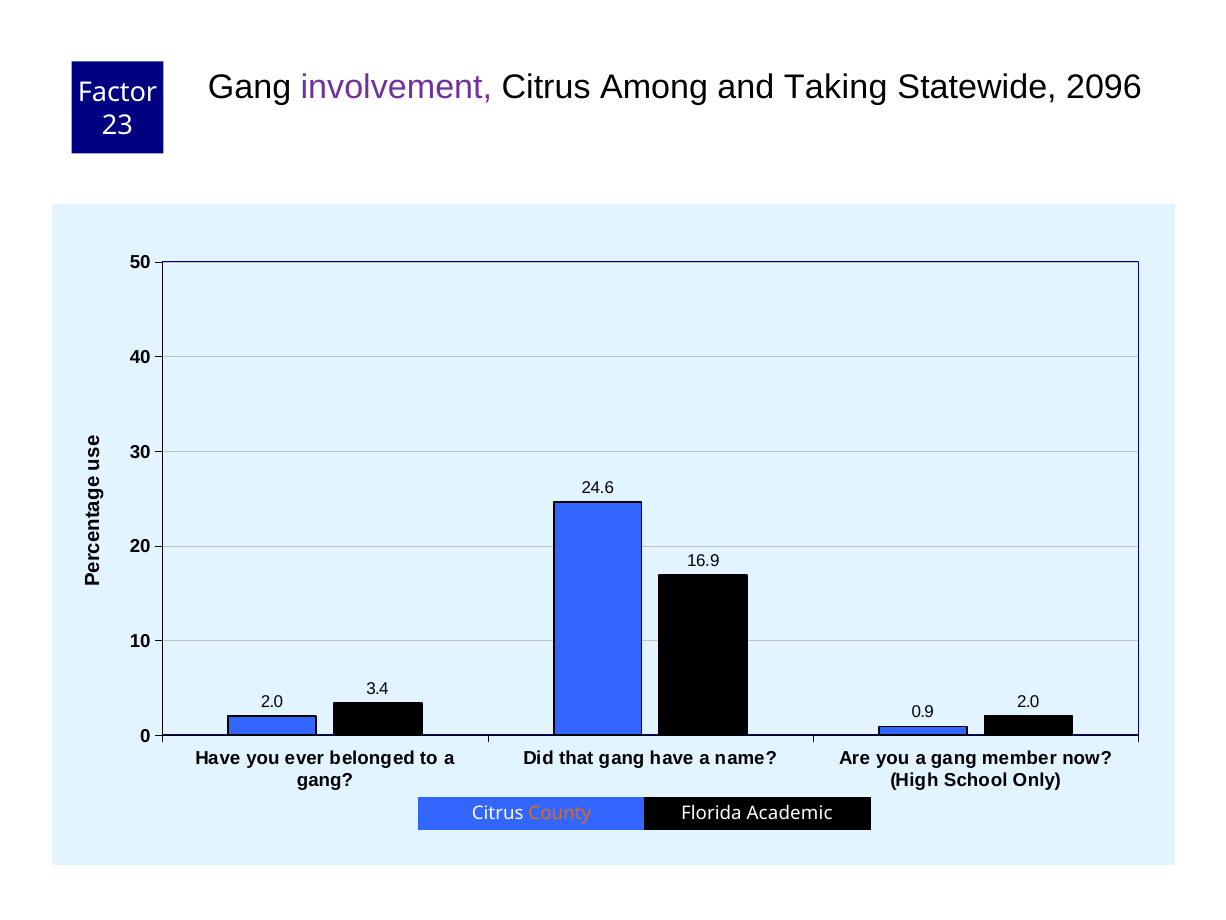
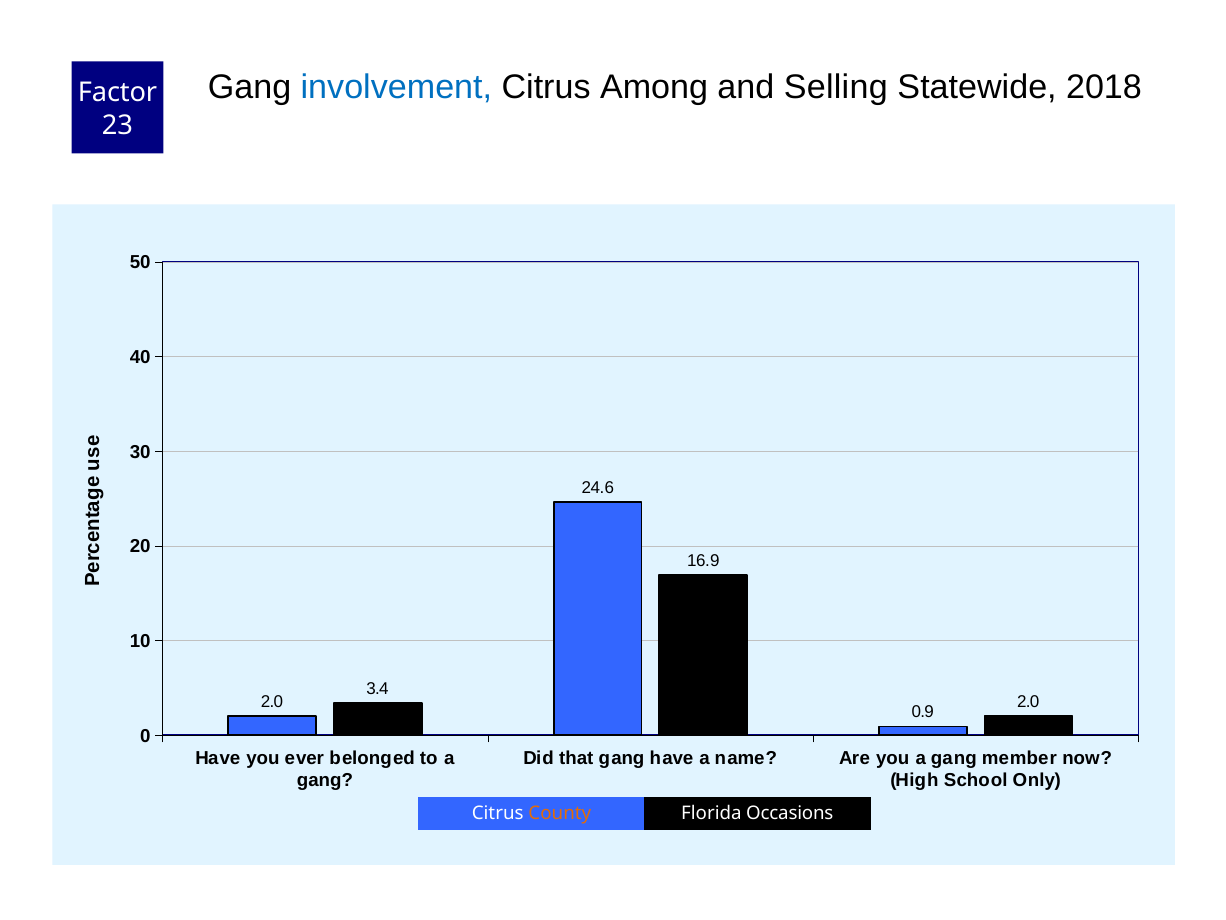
involvement colour: purple -> blue
Taking: Taking -> Selling
2096: 2096 -> 2018
Academic: Academic -> Occasions
